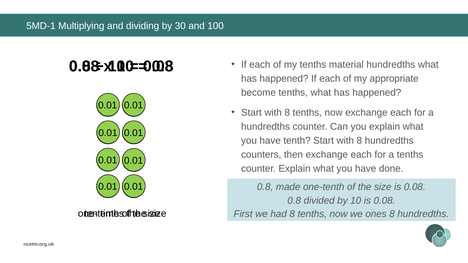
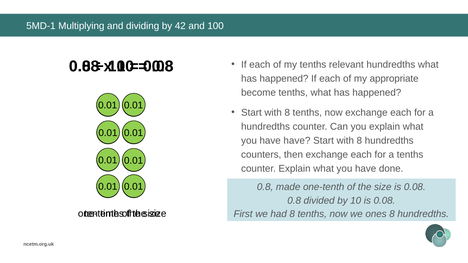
30: 30 -> 42
material: material -> relevant
have tenth: tenth -> have
